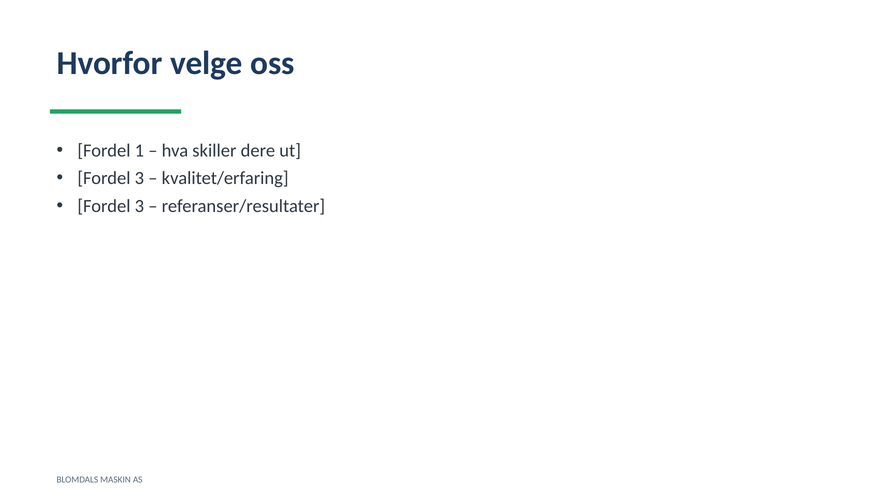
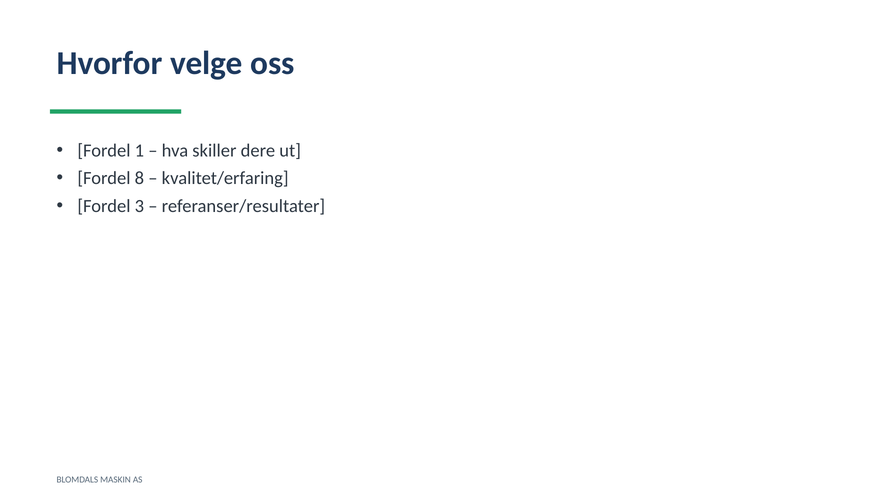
3 at (139, 178): 3 -> 8
